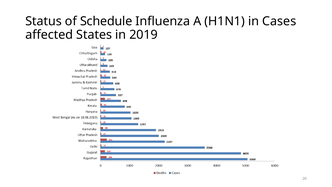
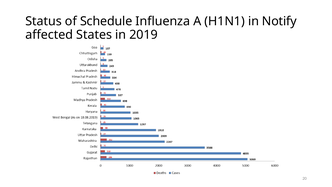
Cases: Cases -> Notify
